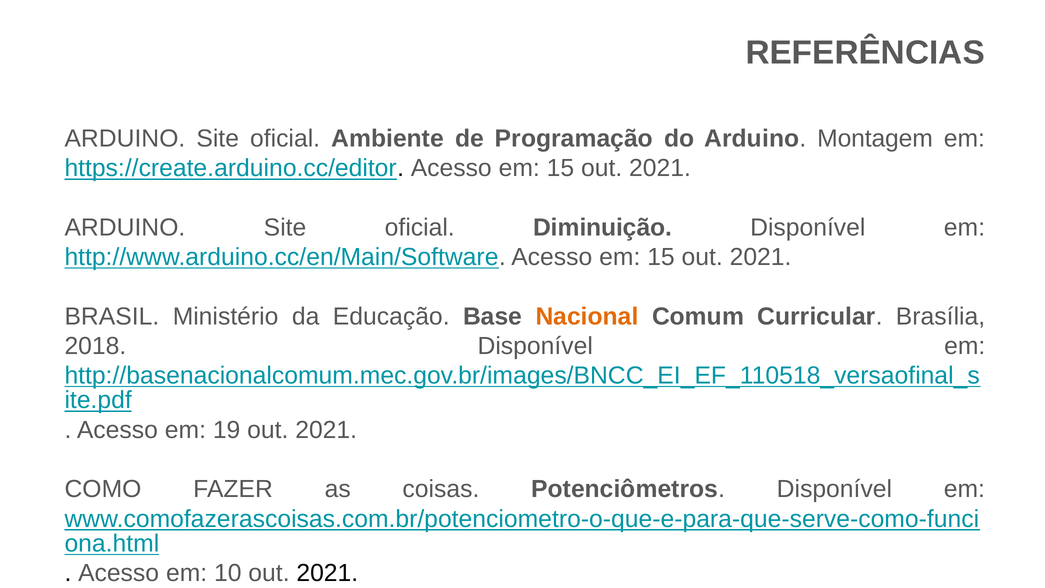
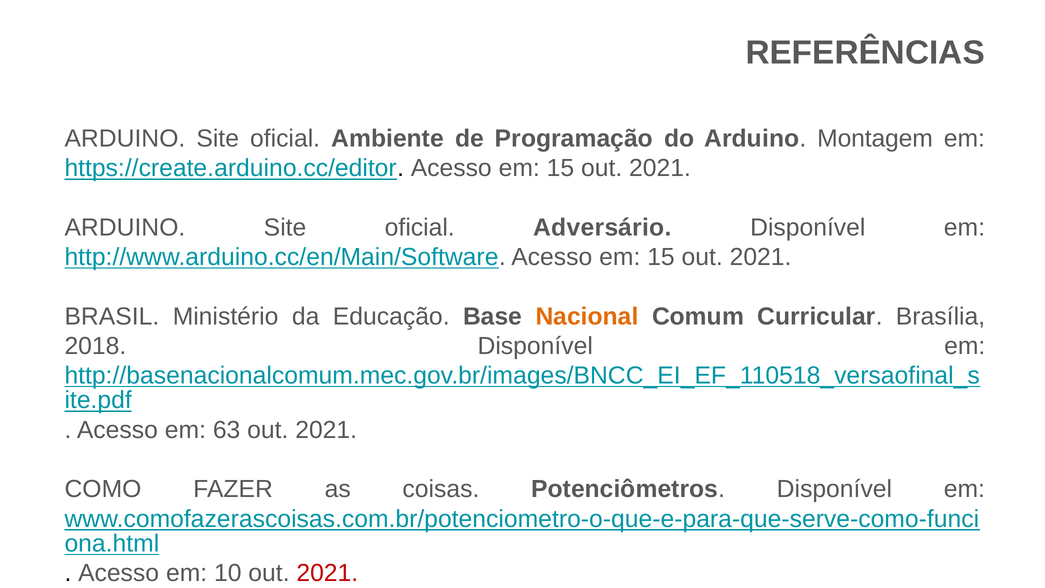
Diminuição: Diminuição -> Adversário
19: 19 -> 63
2021 at (327, 573) colour: black -> red
